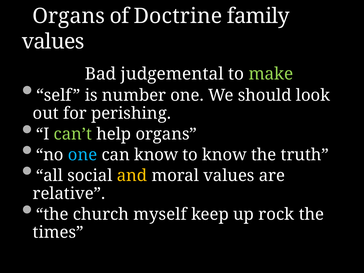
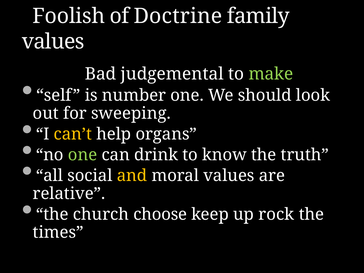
Organs at (69, 16): Organs -> Foolish
perishing: perishing -> sweeping
can’t colour: light green -> yellow
one at (83, 155) colour: light blue -> light green
can know: know -> drink
myself: myself -> choose
